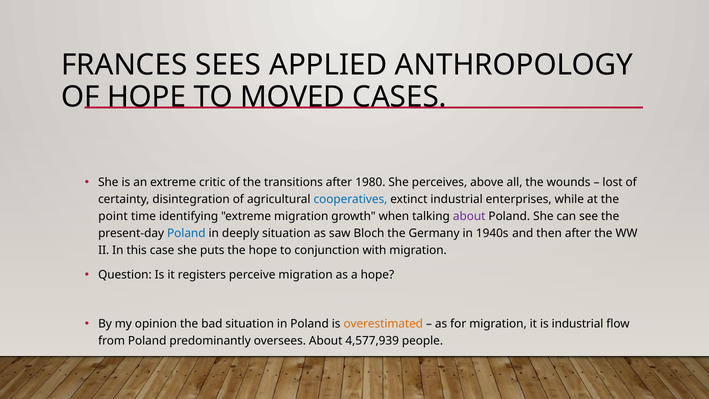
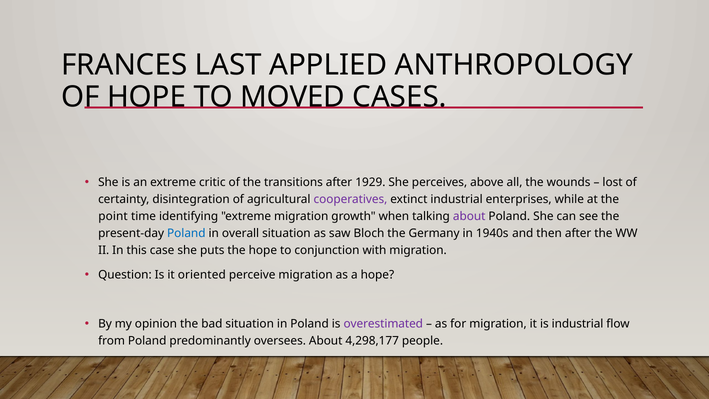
SEES: SEES -> LAST
1980: 1980 -> 1929
cooperatives colour: blue -> purple
deeply: deeply -> overall
registers: registers -> oriented
overestimated colour: orange -> purple
4,577,939: 4,577,939 -> 4,298,177
